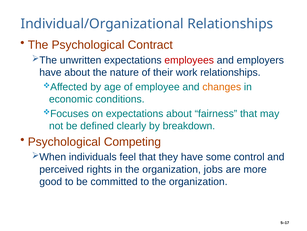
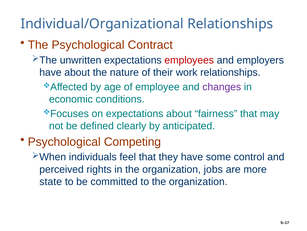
changes colour: orange -> purple
breakdown: breakdown -> anticipated
good: good -> state
